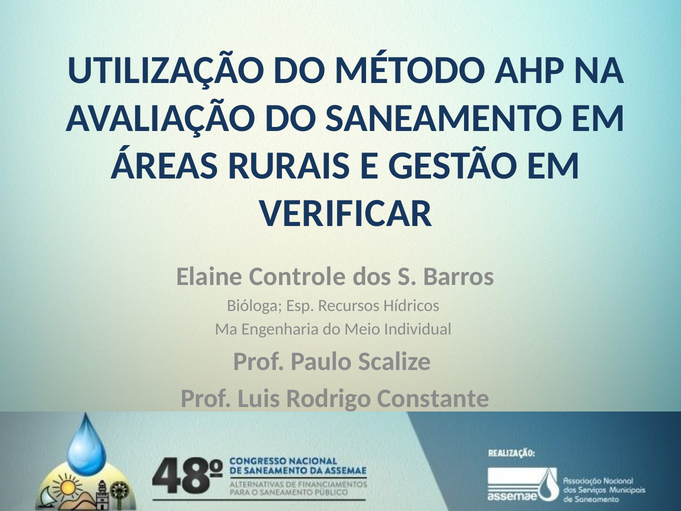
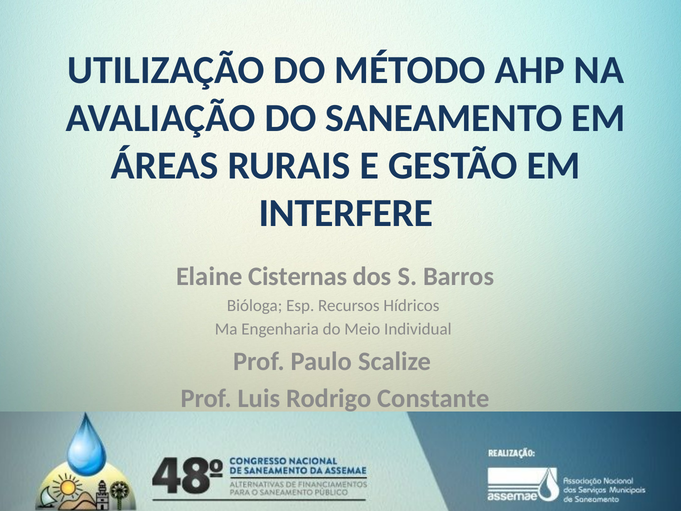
VERIFICAR: VERIFICAR -> INTERFERE
Controle: Controle -> Cisternas
